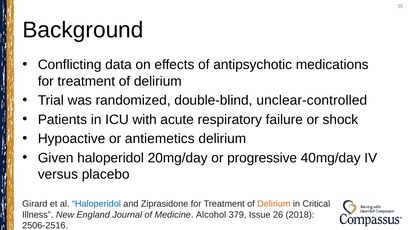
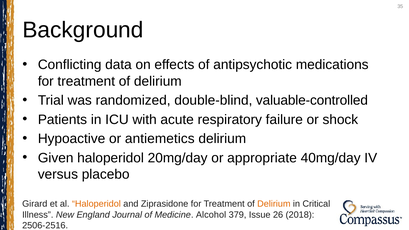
unclear-controlled: unclear-controlled -> valuable-controlled
progressive: progressive -> appropriate
Haloperidol at (96, 204) colour: blue -> orange
